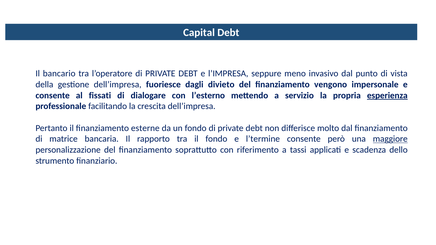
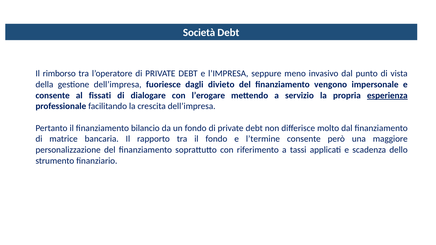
Capital: Capital -> Società
bancario: bancario -> rimborso
l’esterno: l’esterno -> l’erogare
esterne: esterne -> bilancio
maggiore underline: present -> none
